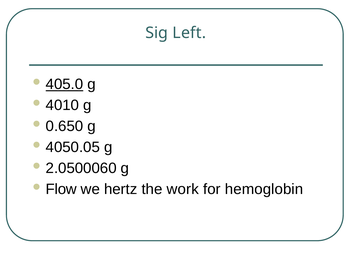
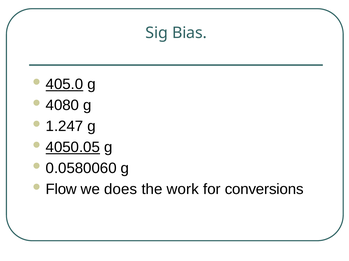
Left: Left -> Bias
4010: 4010 -> 4080
0.650: 0.650 -> 1.247
4050.05 underline: none -> present
2.0500060: 2.0500060 -> 0.0580060
hertz: hertz -> does
hemoglobin: hemoglobin -> conversions
